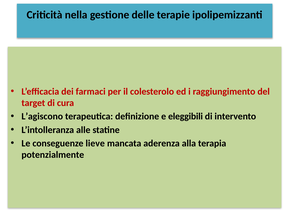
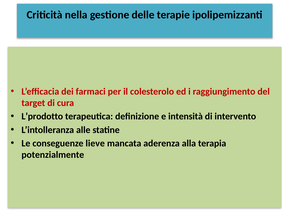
L’agiscono: L’agiscono -> L’prodotto
eleggibili: eleggibili -> intensità
